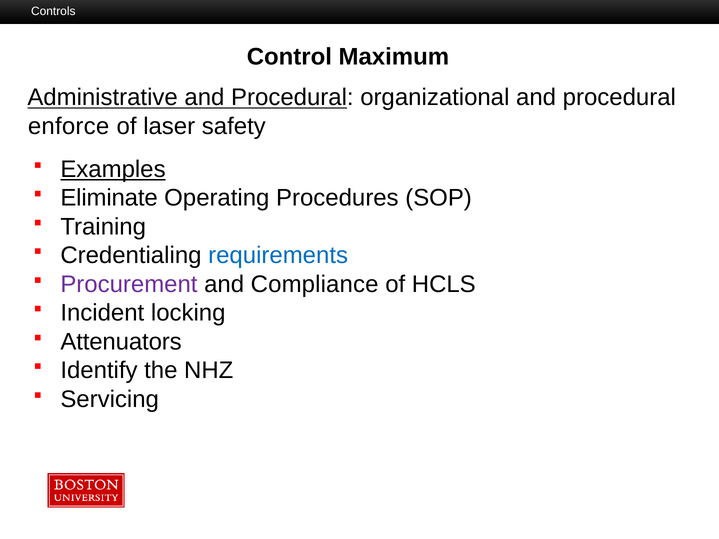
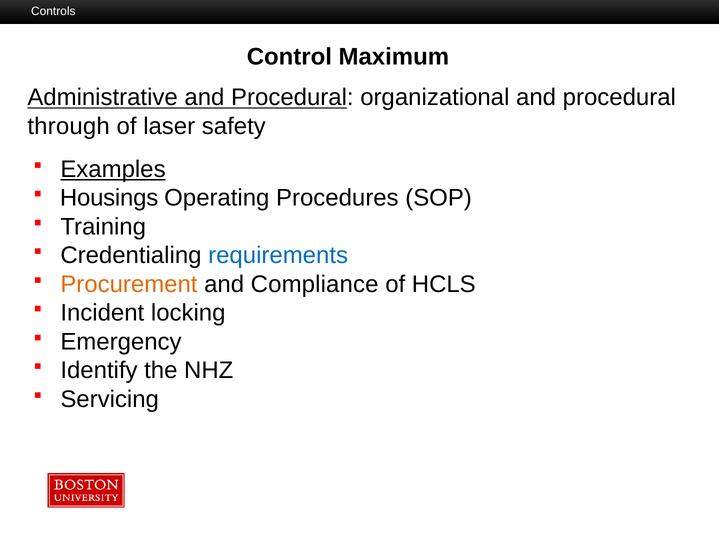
enforce: enforce -> through
Eliminate: Eliminate -> Housings
Procurement colour: purple -> orange
Attenuators: Attenuators -> Emergency
